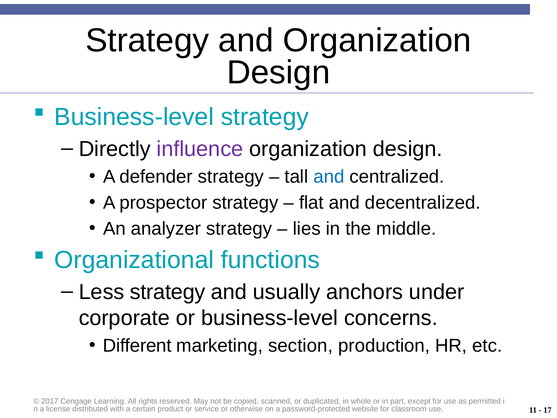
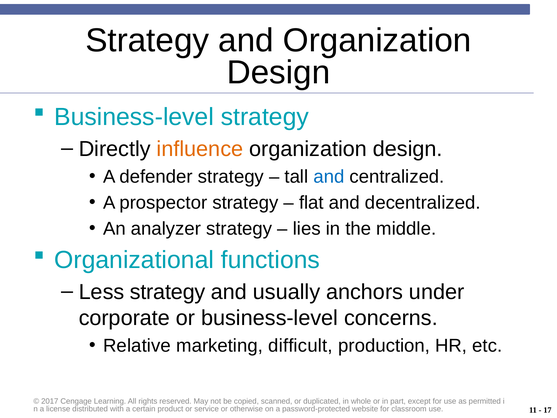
influence colour: purple -> orange
Different: Different -> Relative
section: section -> difficult
